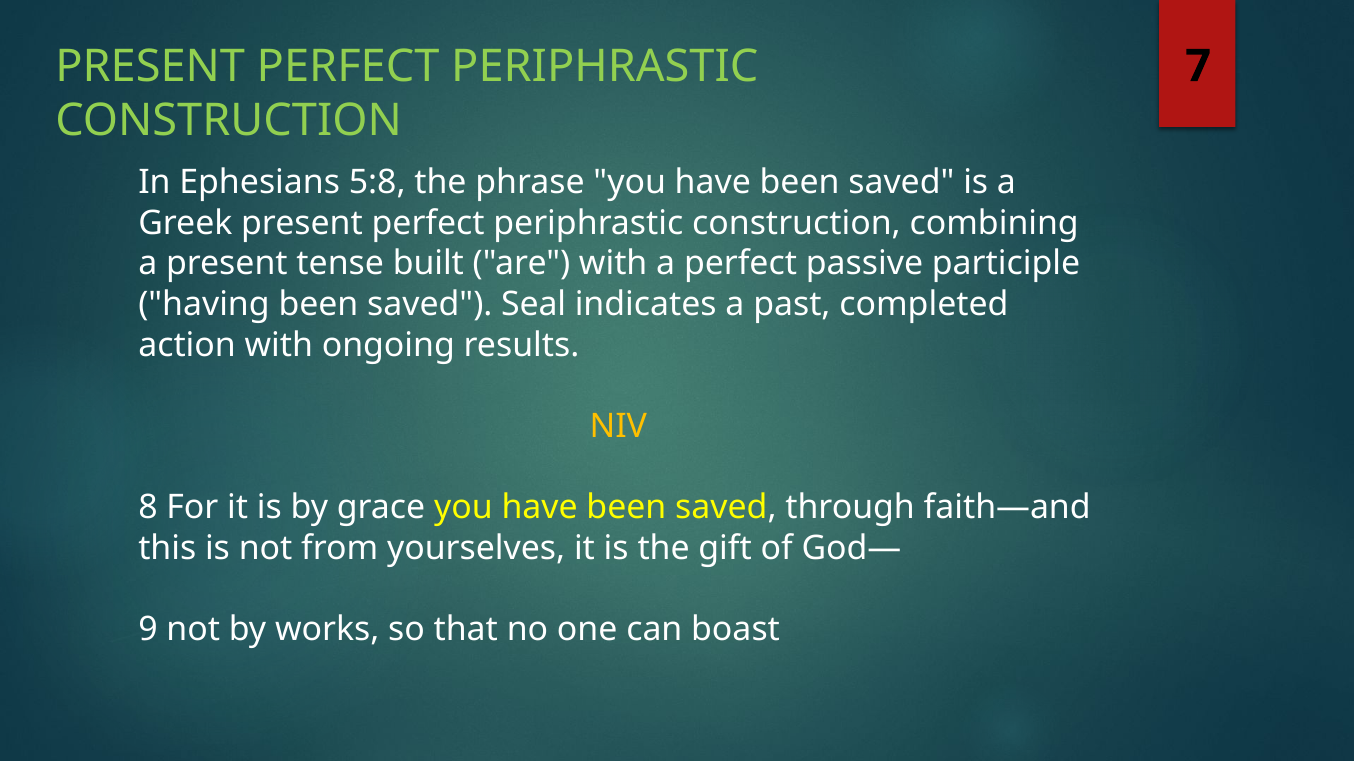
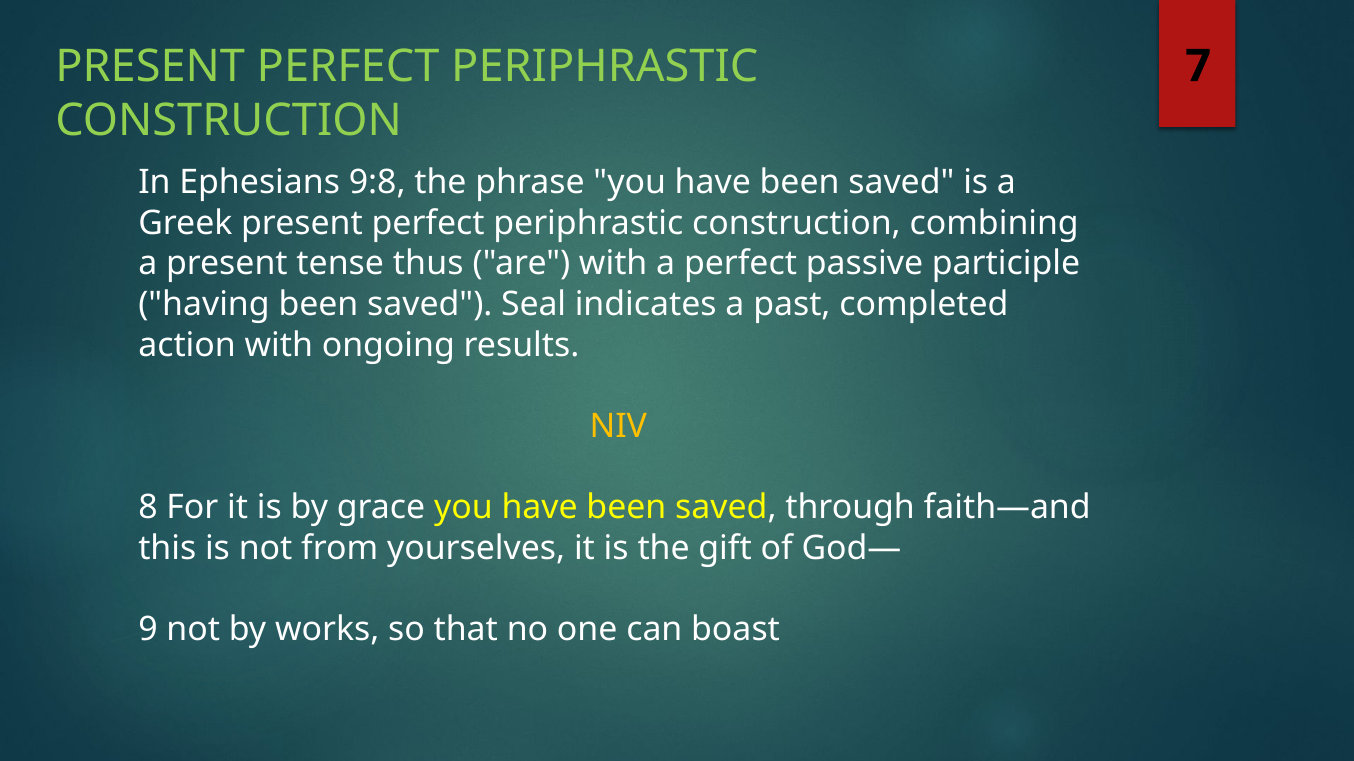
5:8: 5:8 -> 9:8
built: built -> thus
